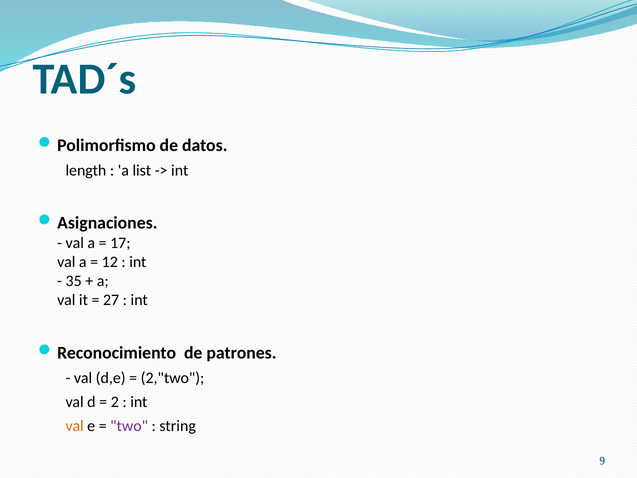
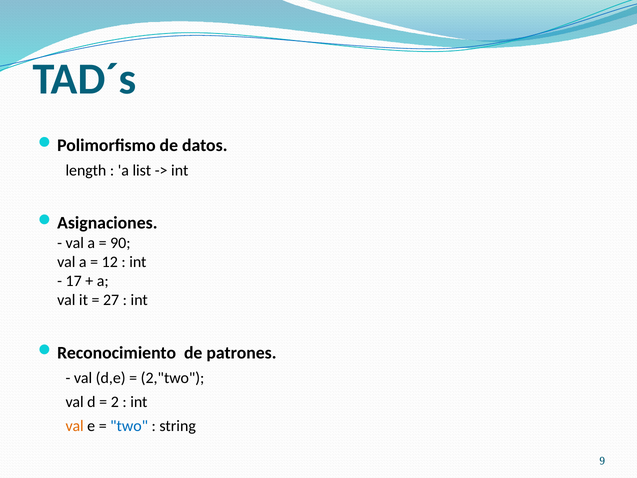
17: 17 -> 90
35: 35 -> 17
two colour: purple -> blue
